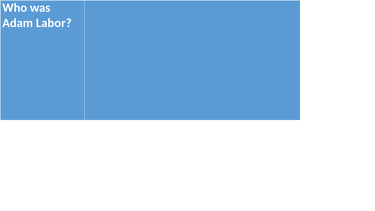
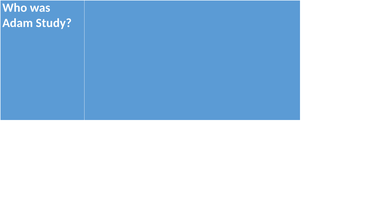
Labor: Labor -> Study
